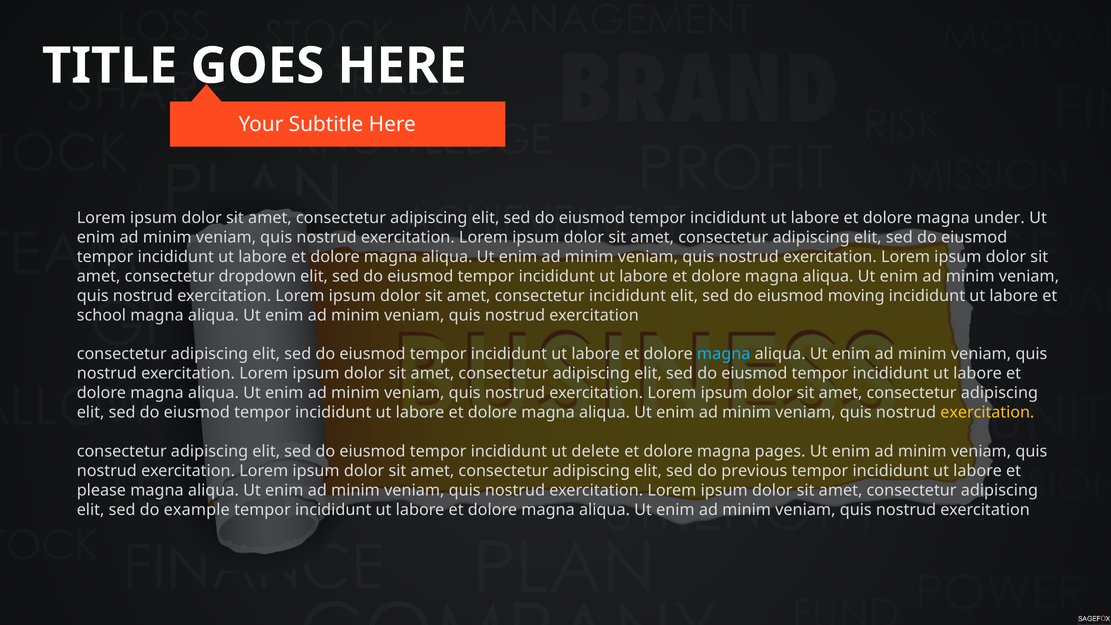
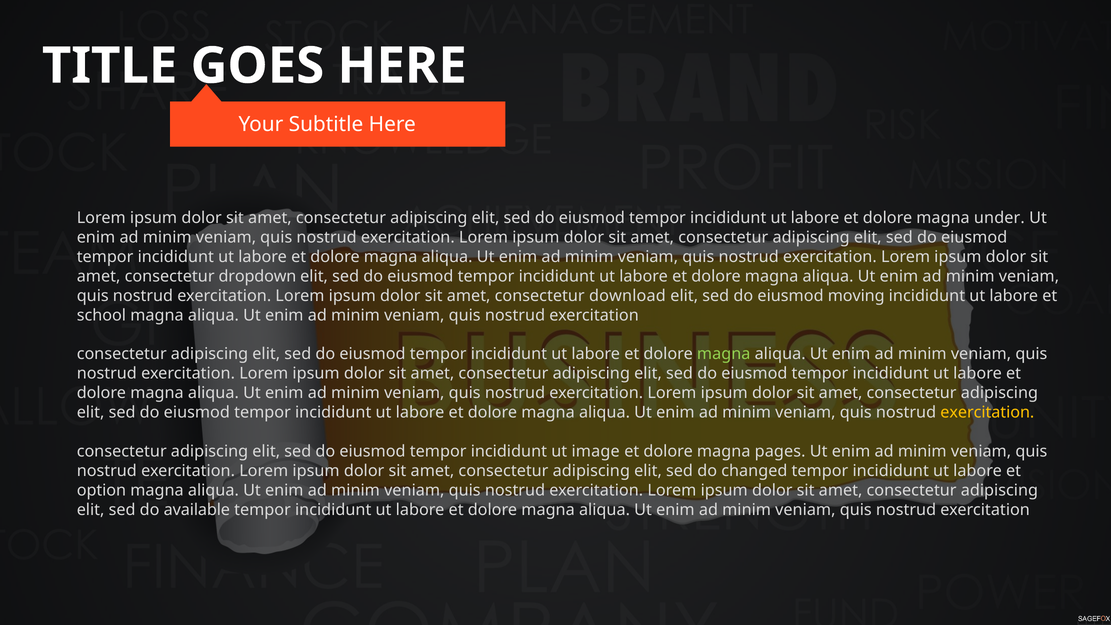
consectetur incididunt: incididunt -> download
magna at (724, 354) colour: light blue -> light green
delete: delete -> image
previous: previous -> changed
please: please -> option
example: example -> available
